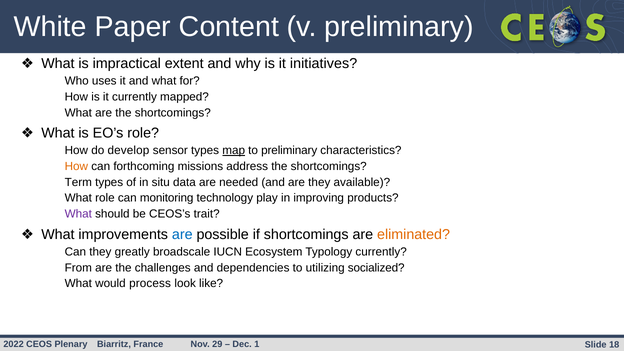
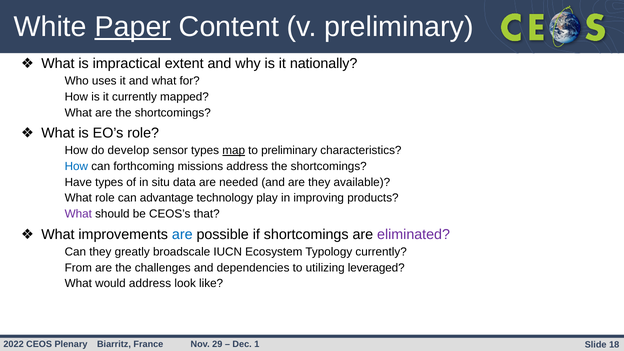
Paper underline: none -> present
initiatives: initiatives -> nationally
How at (76, 166) colour: orange -> blue
Term: Term -> Have
monitoring: monitoring -> advantage
trait: trait -> that
eliminated colour: orange -> purple
socialized: socialized -> leveraged
would process: process -> address
